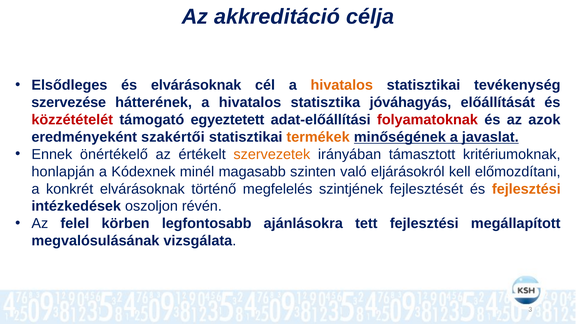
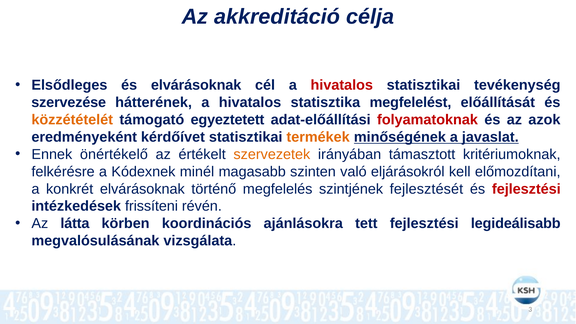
hivatalos at (342, 85) colour: orange -> red
jóváhagyás: jóváhagyás -> megfelelést
közzétételét colour: red -> orange
szakértői: szakértői -> kérdőívet
honlapján: honlapján -> felkérésre
fejlesztési at (526, 189) colour: orange -> red
oszoljon: oszoljon -> frissíteni
felel: felel -> látta
legfontosabb: legfontosabb -> koordinációs
megállapított: megállapított -> legideálisabb
